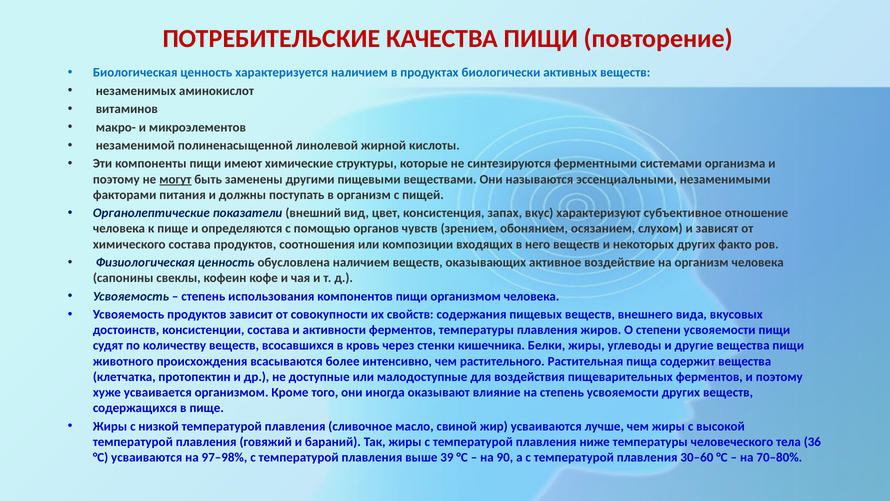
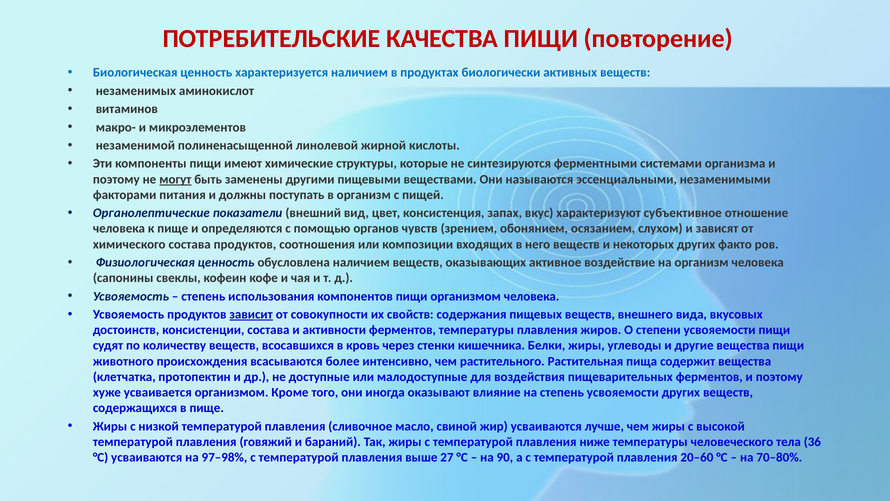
зависит underline: none -> present
39: 39 -> 27
30–60: 30–60 -> 20–60
